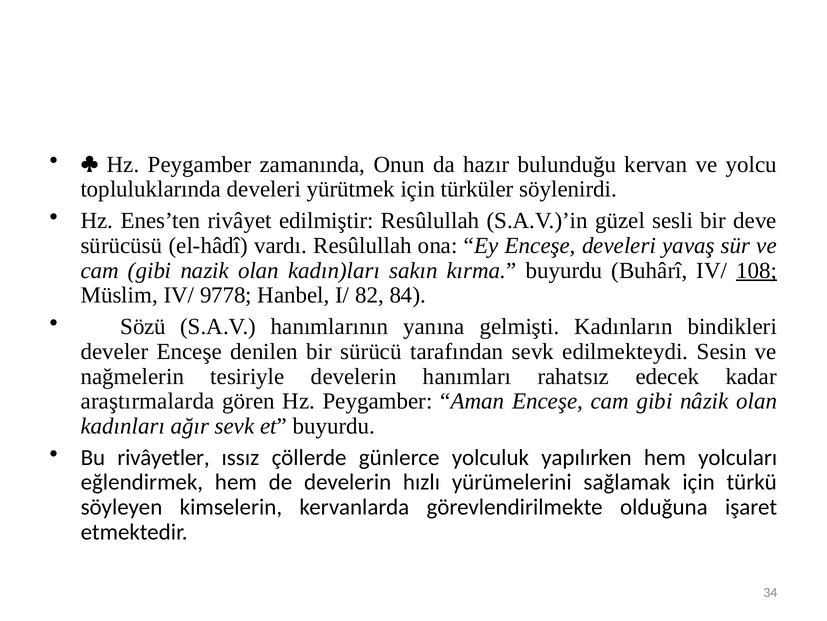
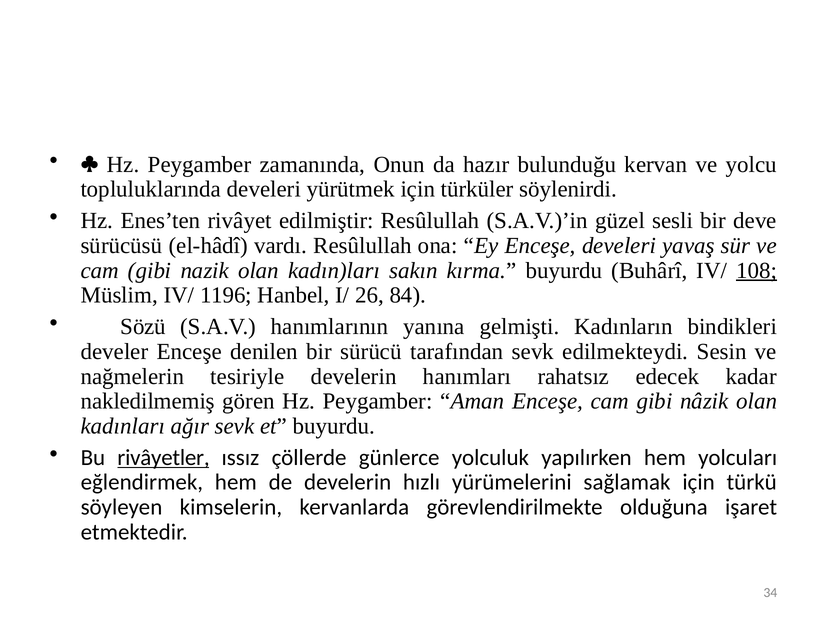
9778: 9778 -> 1196
82: 82 -> 26
araştırmalarda: araştırmalarda -> nakledilmemiş
rivâyetler underline: none -> present
